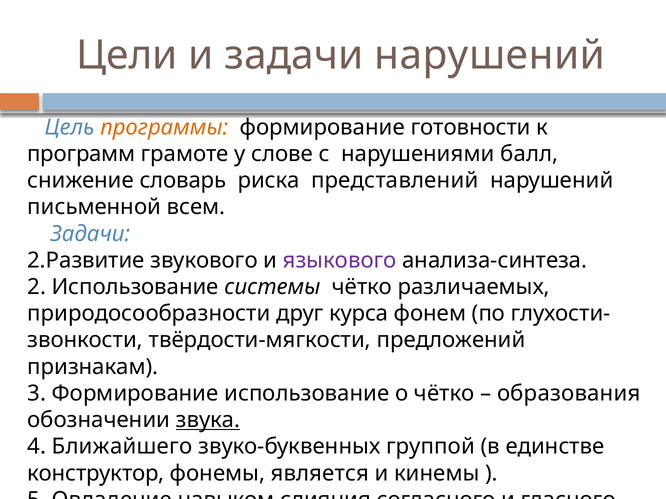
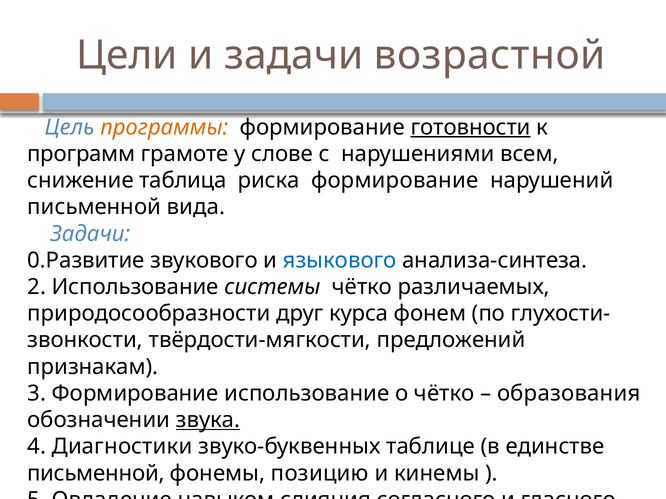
задачи нарушений: нарушений -> возрастной
готовности underline: none -> present
балл: балл -> всем
словарь: словарь -> таблица
риска представлений: представлений -> формирование
всем: всем -> вида
2.Развитие: 2.Развитие -> 0.Развитие
языкового colour: purple -> blue
Ближайшего: Ближайшего -> Диагностики
группой: группой -> таблице
конструктор at (96, 474): конструктор -> письменной
является: является -> позицию
